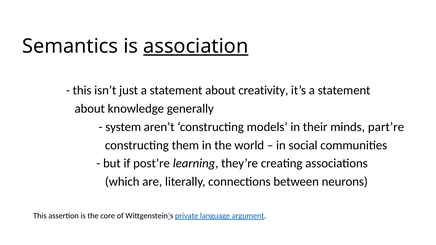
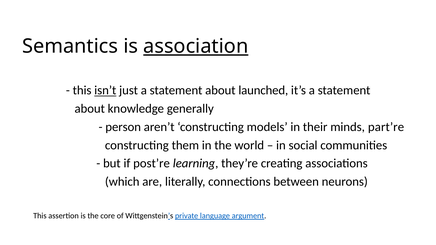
isn’t underline: none -> present
creativity: creativity -> launched
system: system -> person
